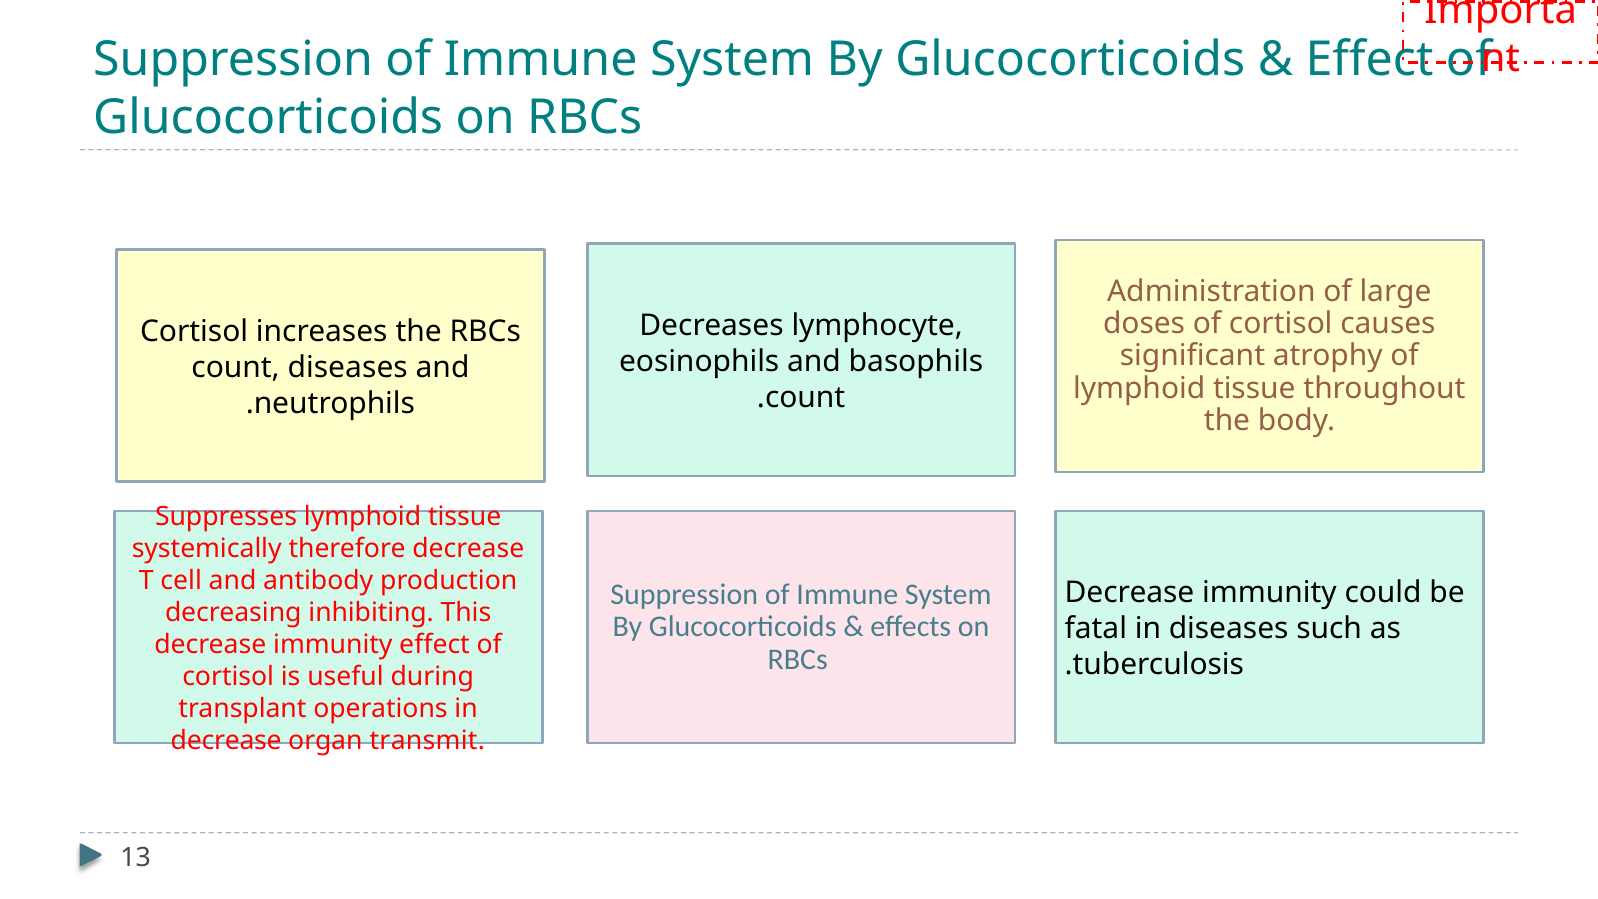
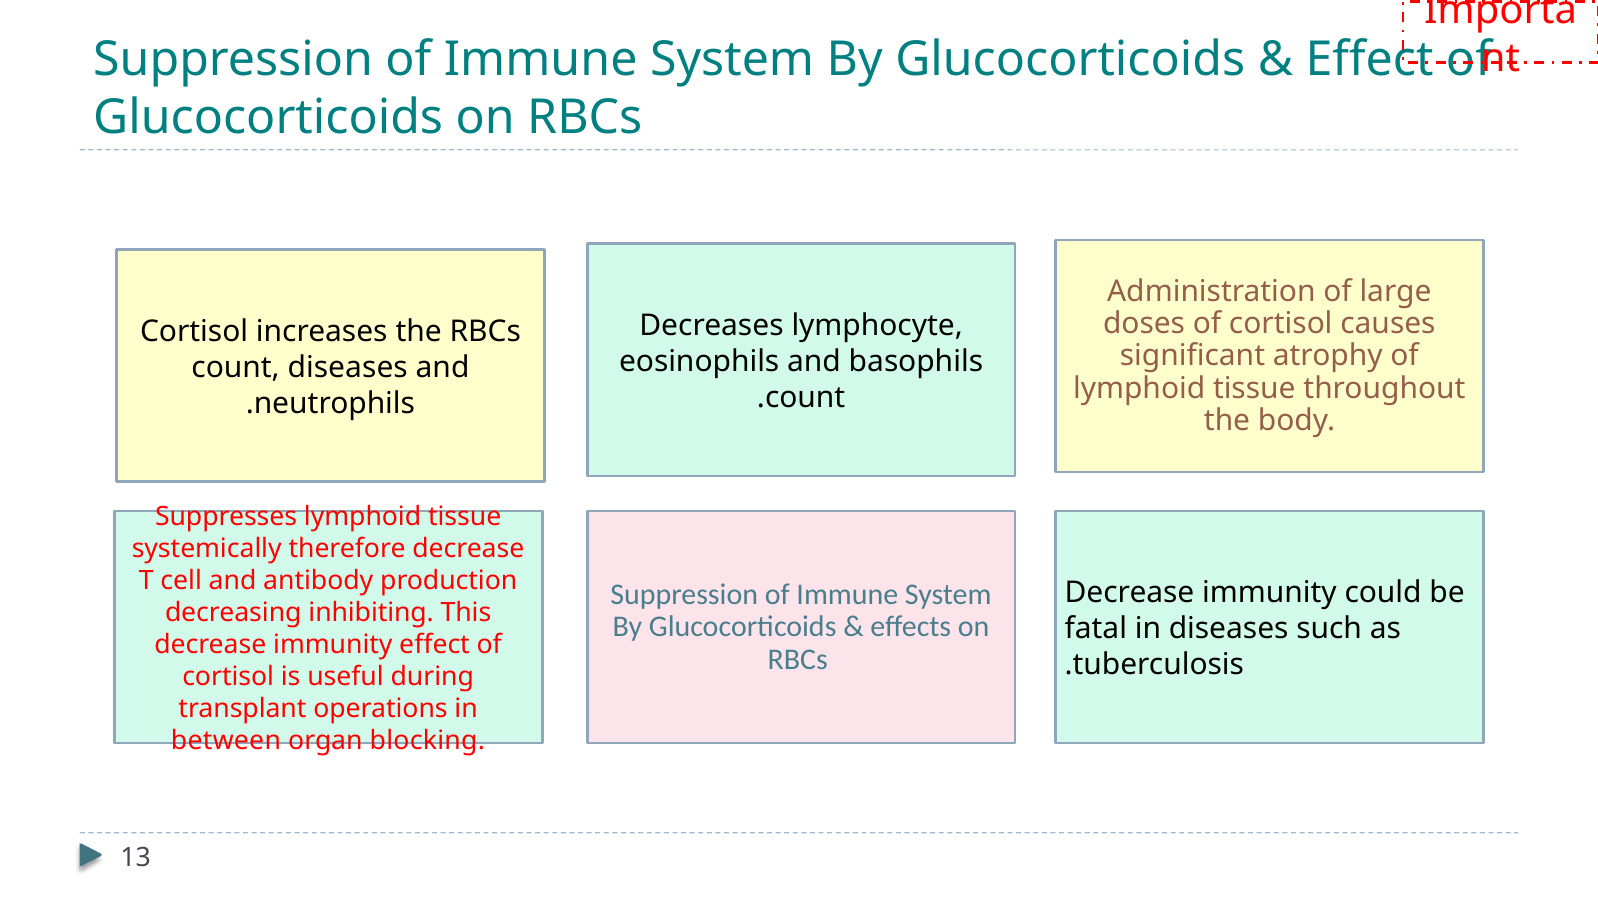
decrease at (226, 741): decrease -> between
transmit: transmit -> blocking
